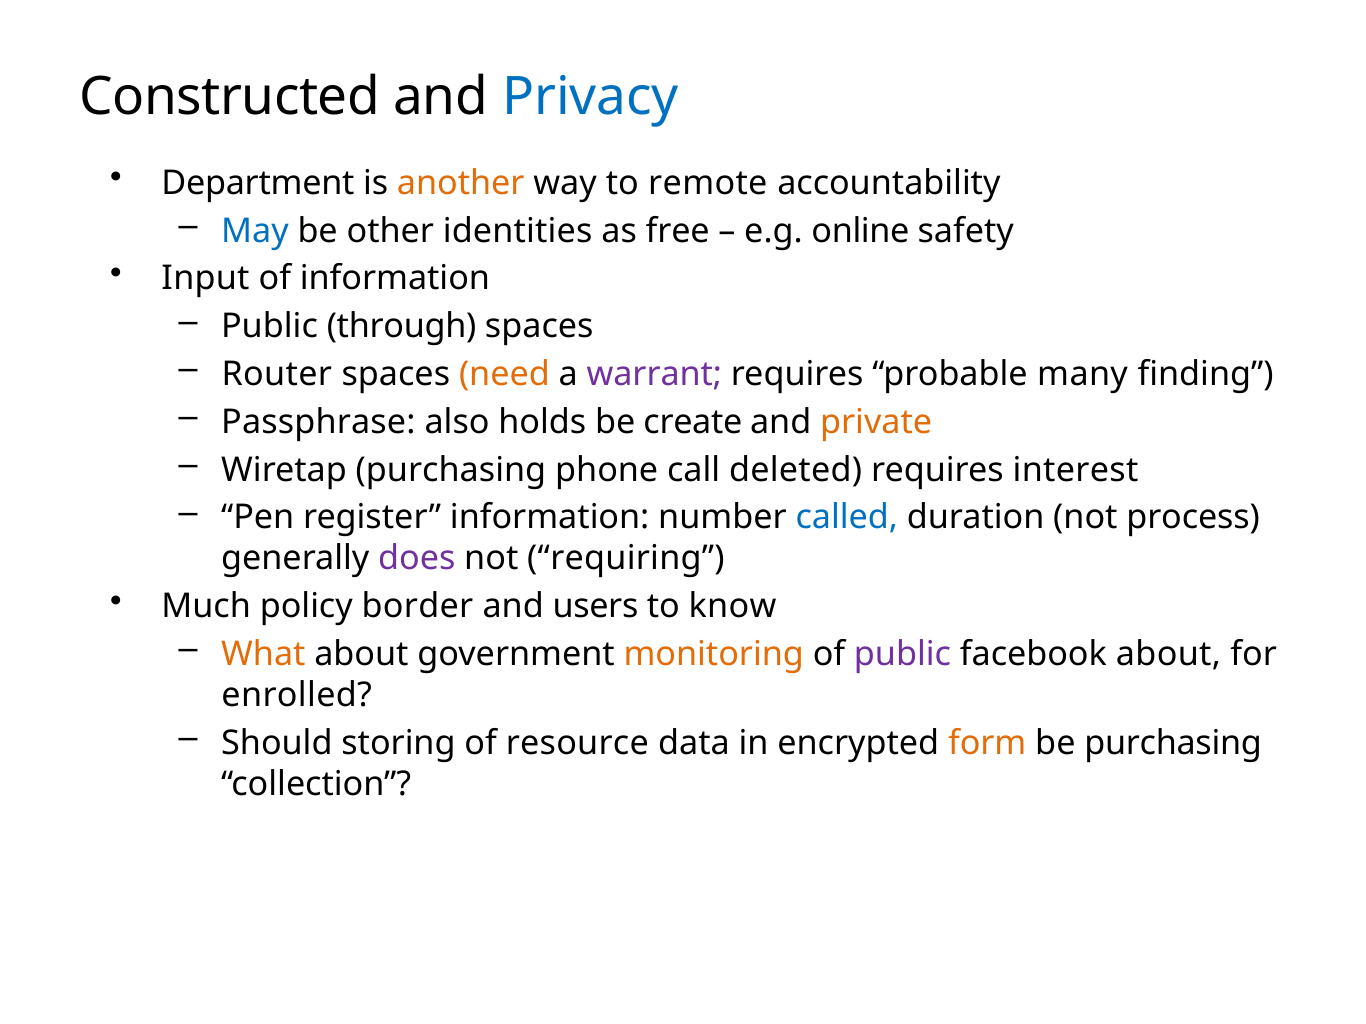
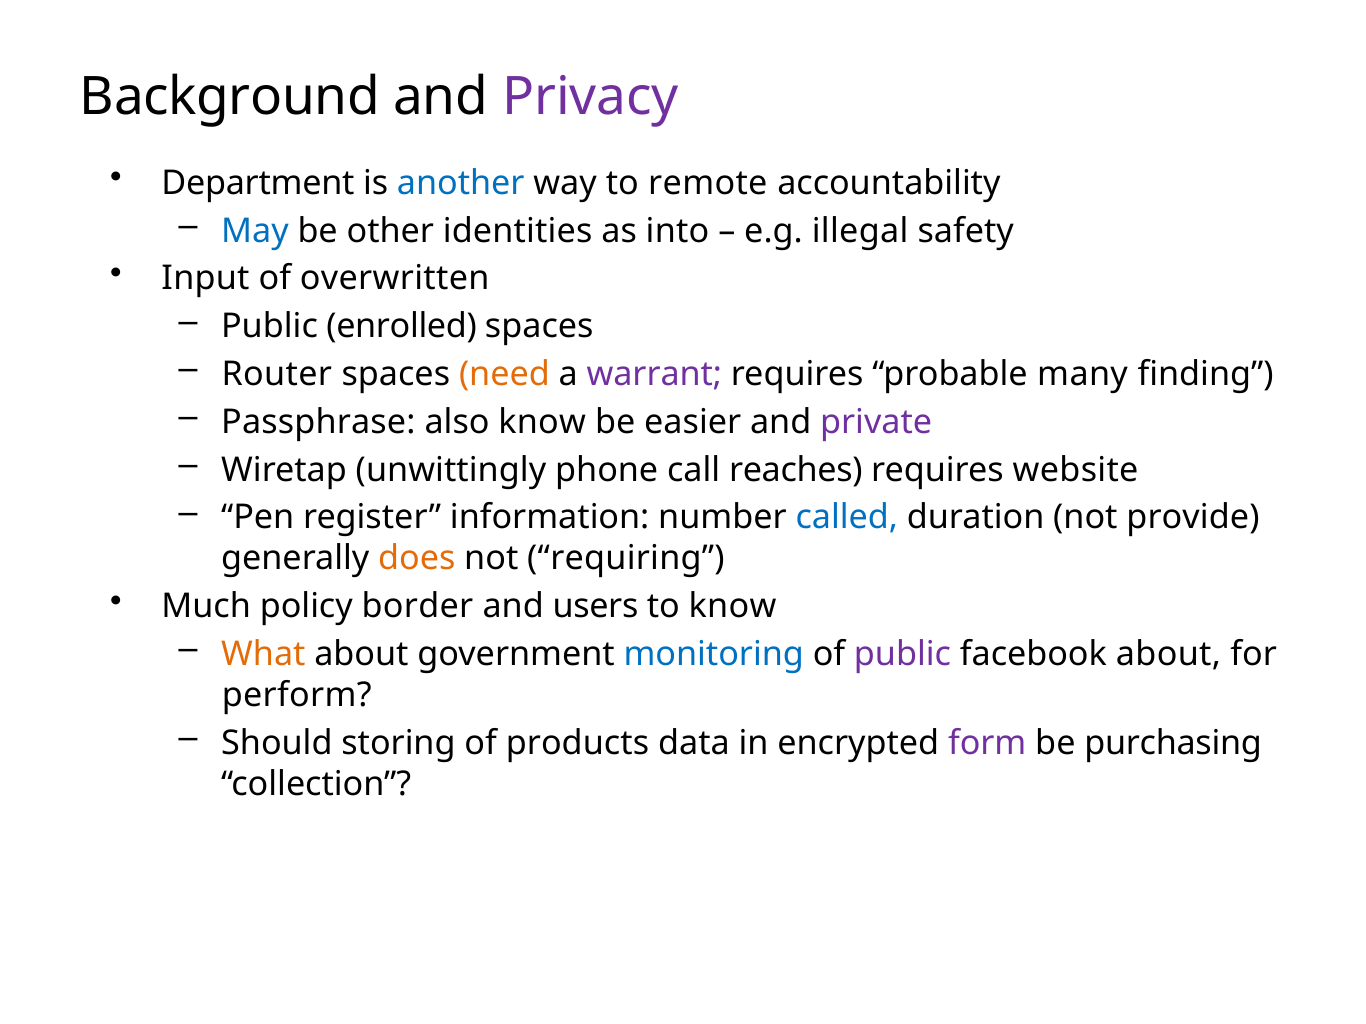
Constructed: Constructed -> Background
Privacy colour: blue -> purple
another colour: orange -> blue
free: free -> into
online: online -> illegal
of information: information -> overwritten
through: through -> enrolled
also holds: holds -> know
create: create -> easier
private colour: orange -> purple
Wiretap purchasing: purchasing -> unwittingly
deleted: deleted -> reaches
interest: interest -> website
process: process -> provide
does colour: purple -> orange
monitoring colour: orange -> blue
enrolled: enrolled -> perform
resource: resource -> products
form colour: orange -> purple
